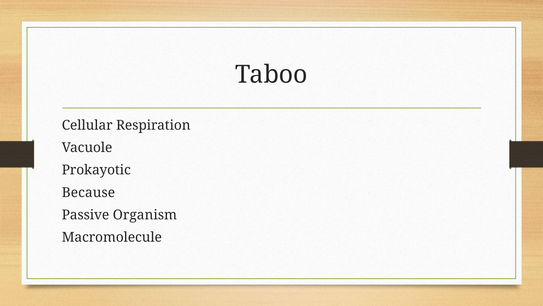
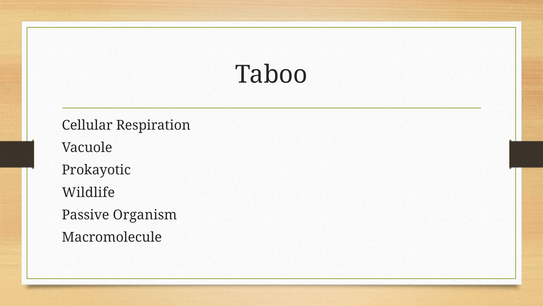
Because: Because -> Wildlife
